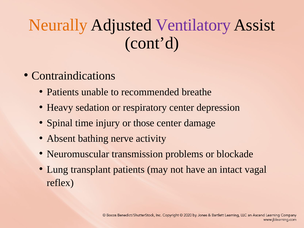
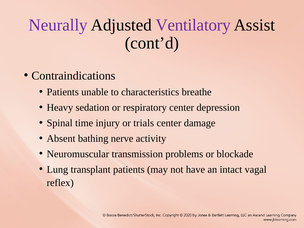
Neurally colour: orange -> purple
recommended: recommended -> characteristics
those: those -> trials
